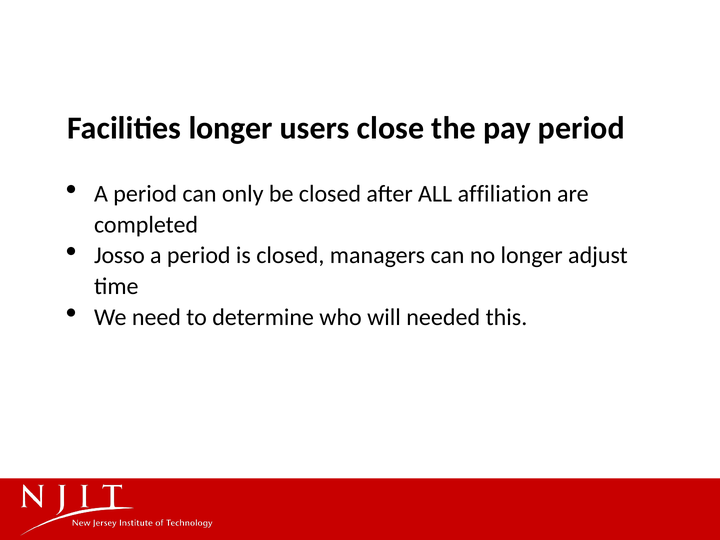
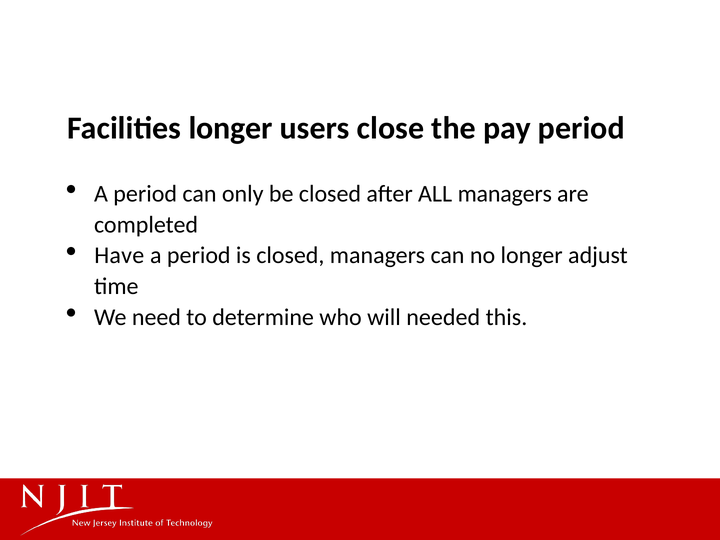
ALL affiliation: affiliation -> managers
Josso: Josso -> Have
